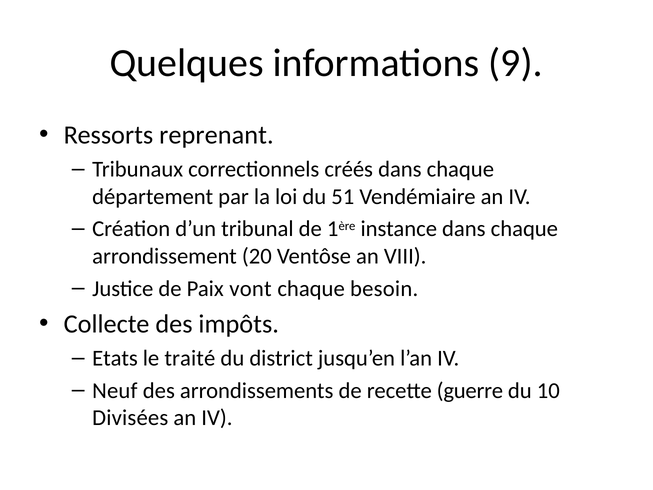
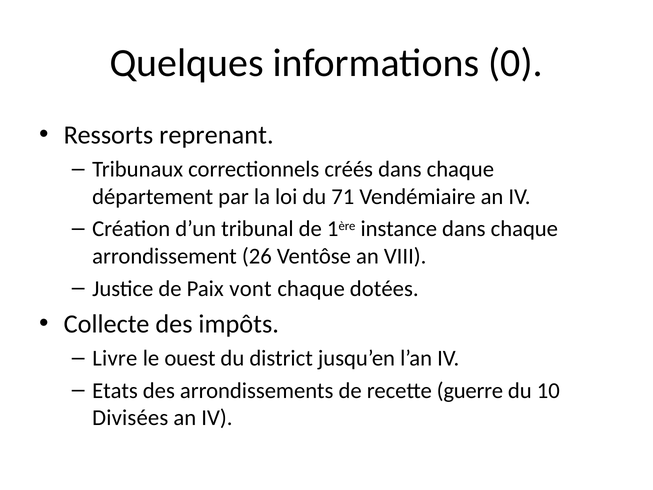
9: 9 -> 0
51: 51 -> 71
20: 20 -> 26
besoin: besoin -> dotées
Etats: Etats -> Livre
traité: traité -> ouest
Neuf: Neuf -> Etats
